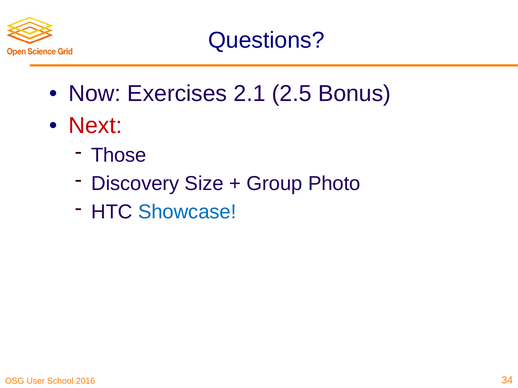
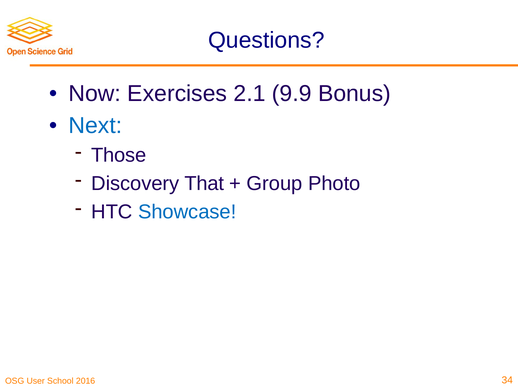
2.5: 2.5 -> 9.9
Next colour: red -> blue
Size: Size -> That
